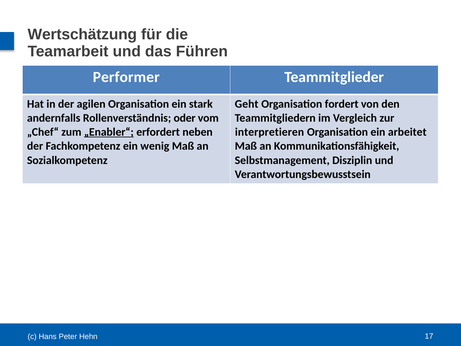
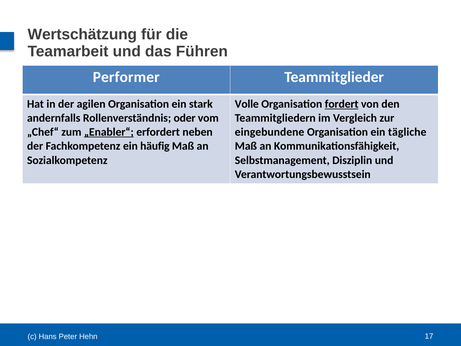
Geht: Geht -> Volle
fordert underline: none -> present
interpretieren: interpretieren -> eingebundene
arbeitet: arbeitet -> tägliche
wenig: wenig -> häufig
